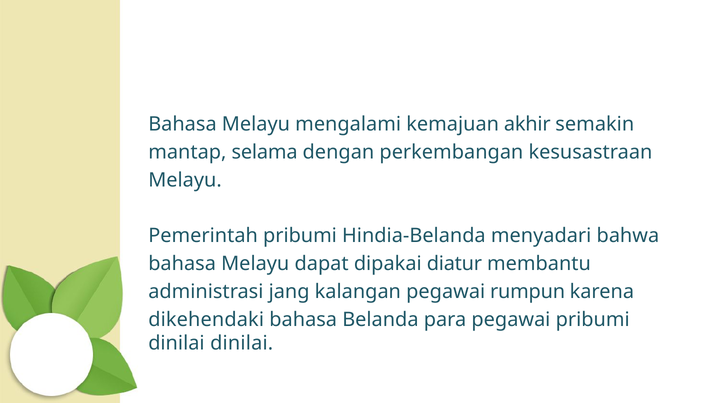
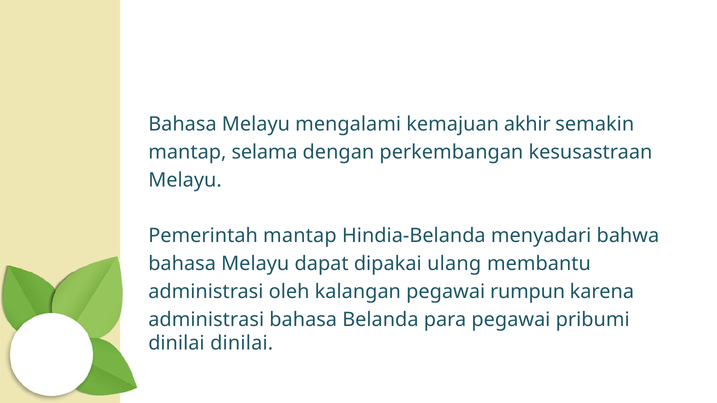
Pemerintah pribumi: pribumi -> mantap
diatur: diatur -> ulang
jang: jang -> oleh
dikehendaki at (206, 320): dikehendaki -> administrasi
